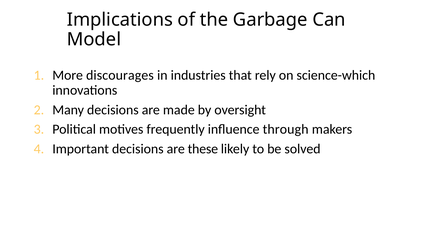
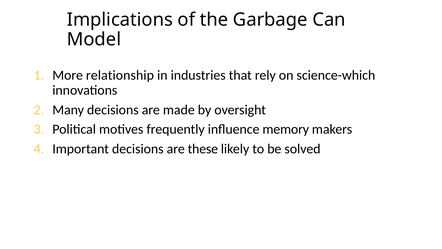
discourages: discourages -> relationship
through: through -> memory
